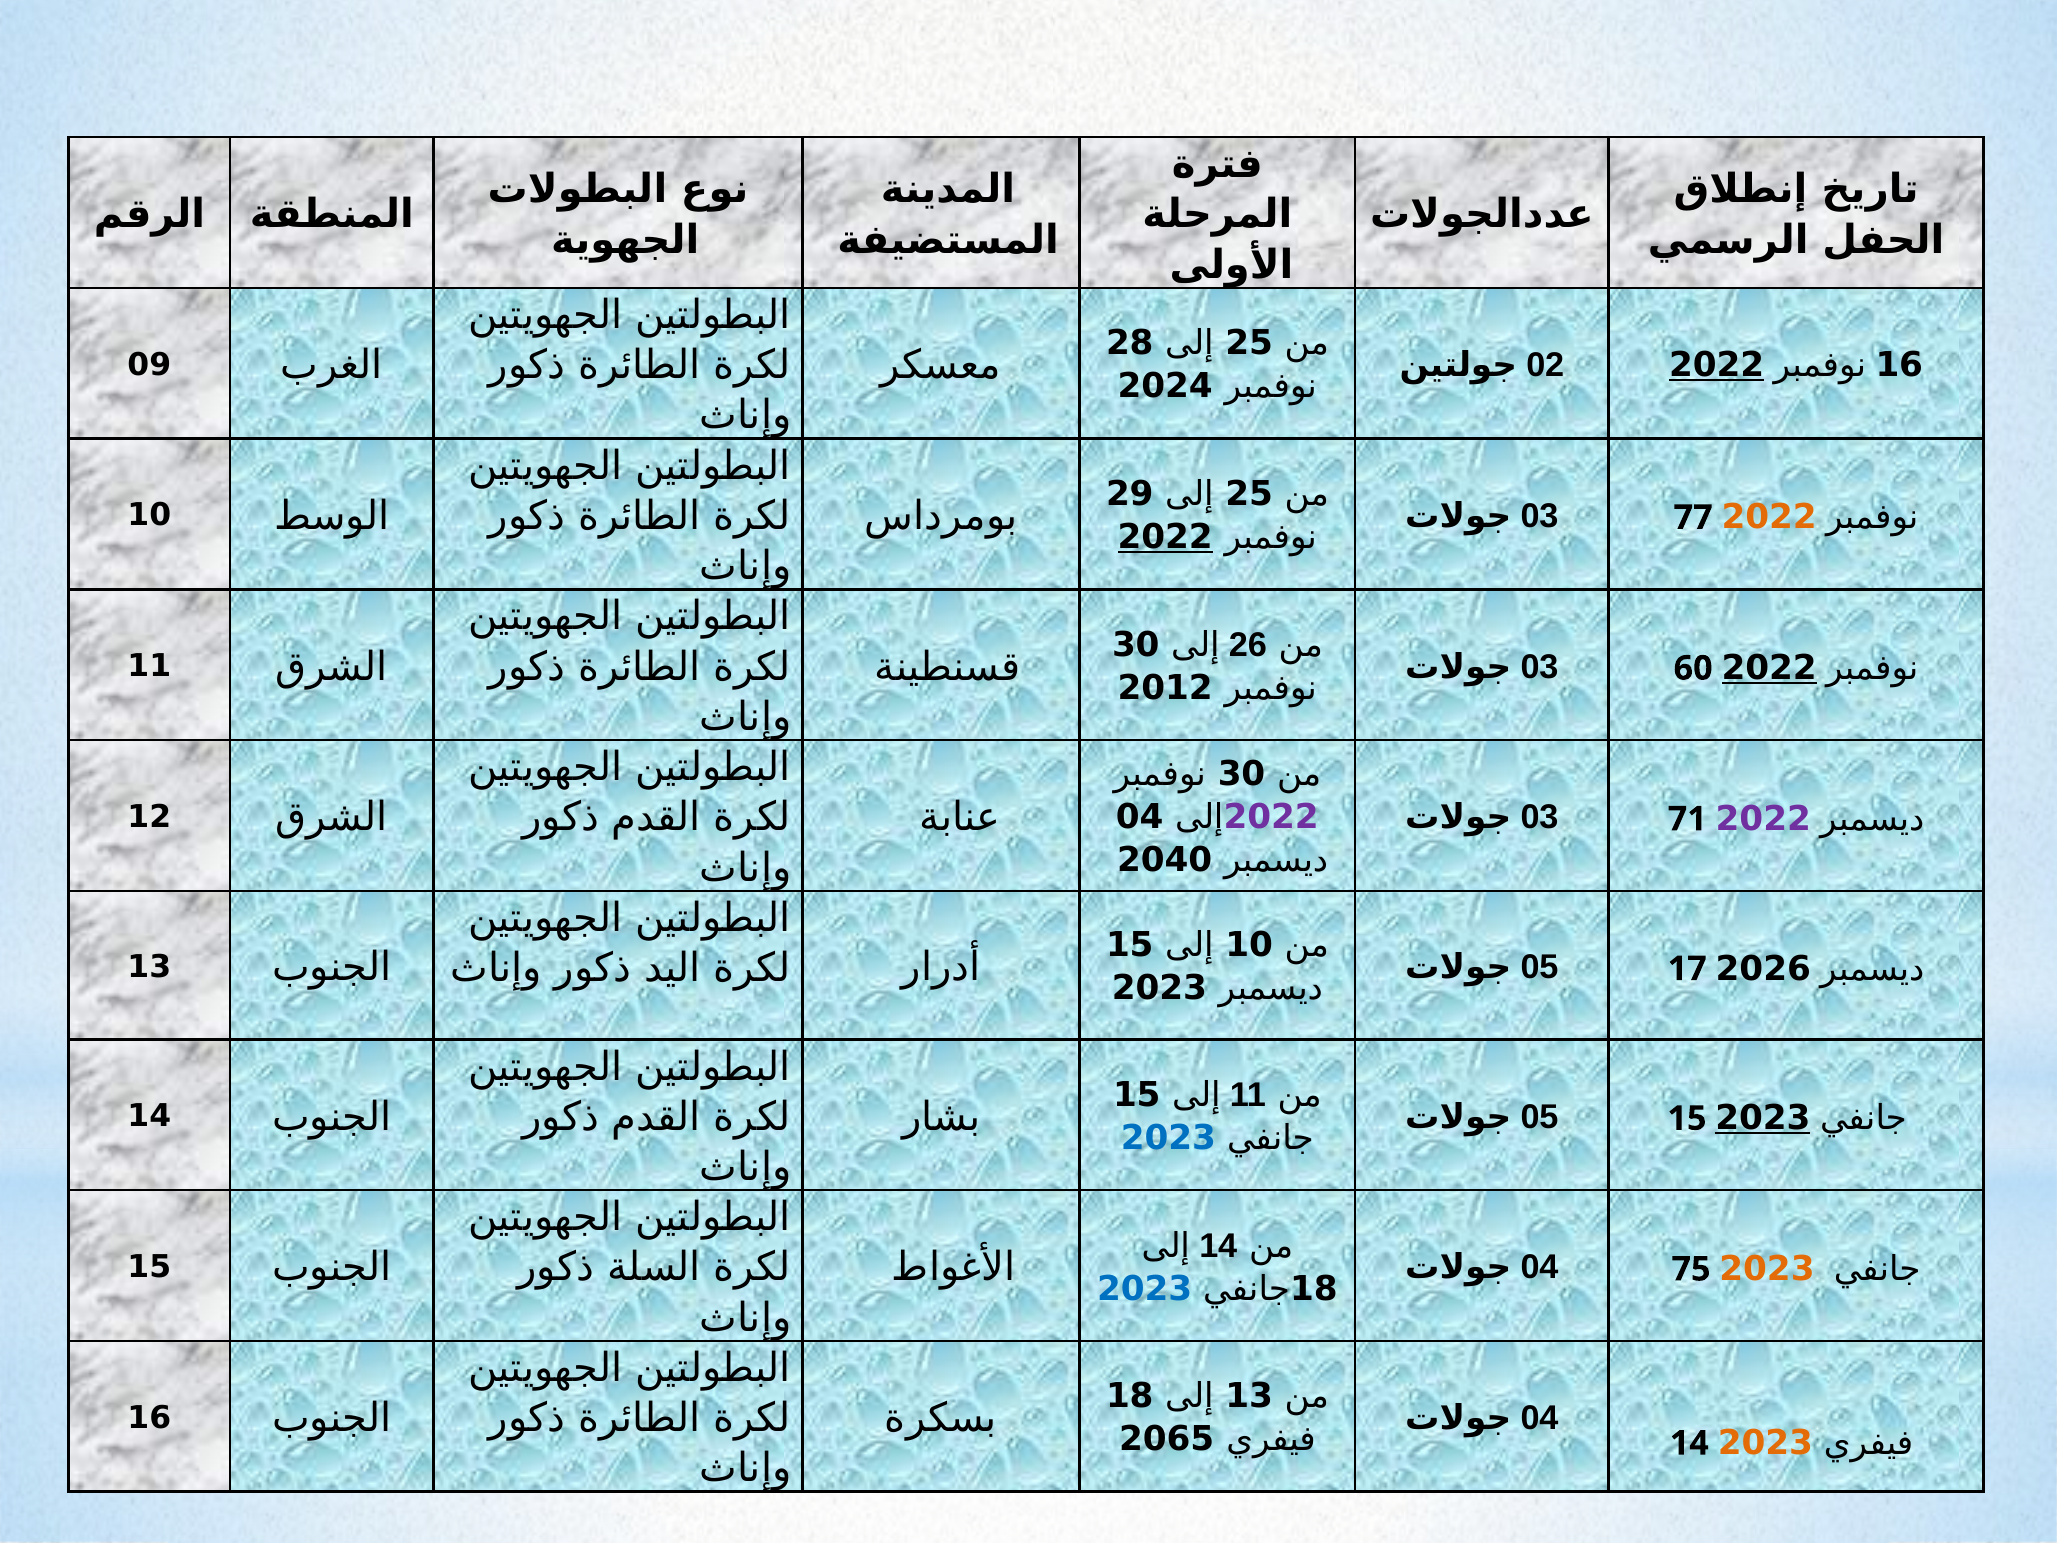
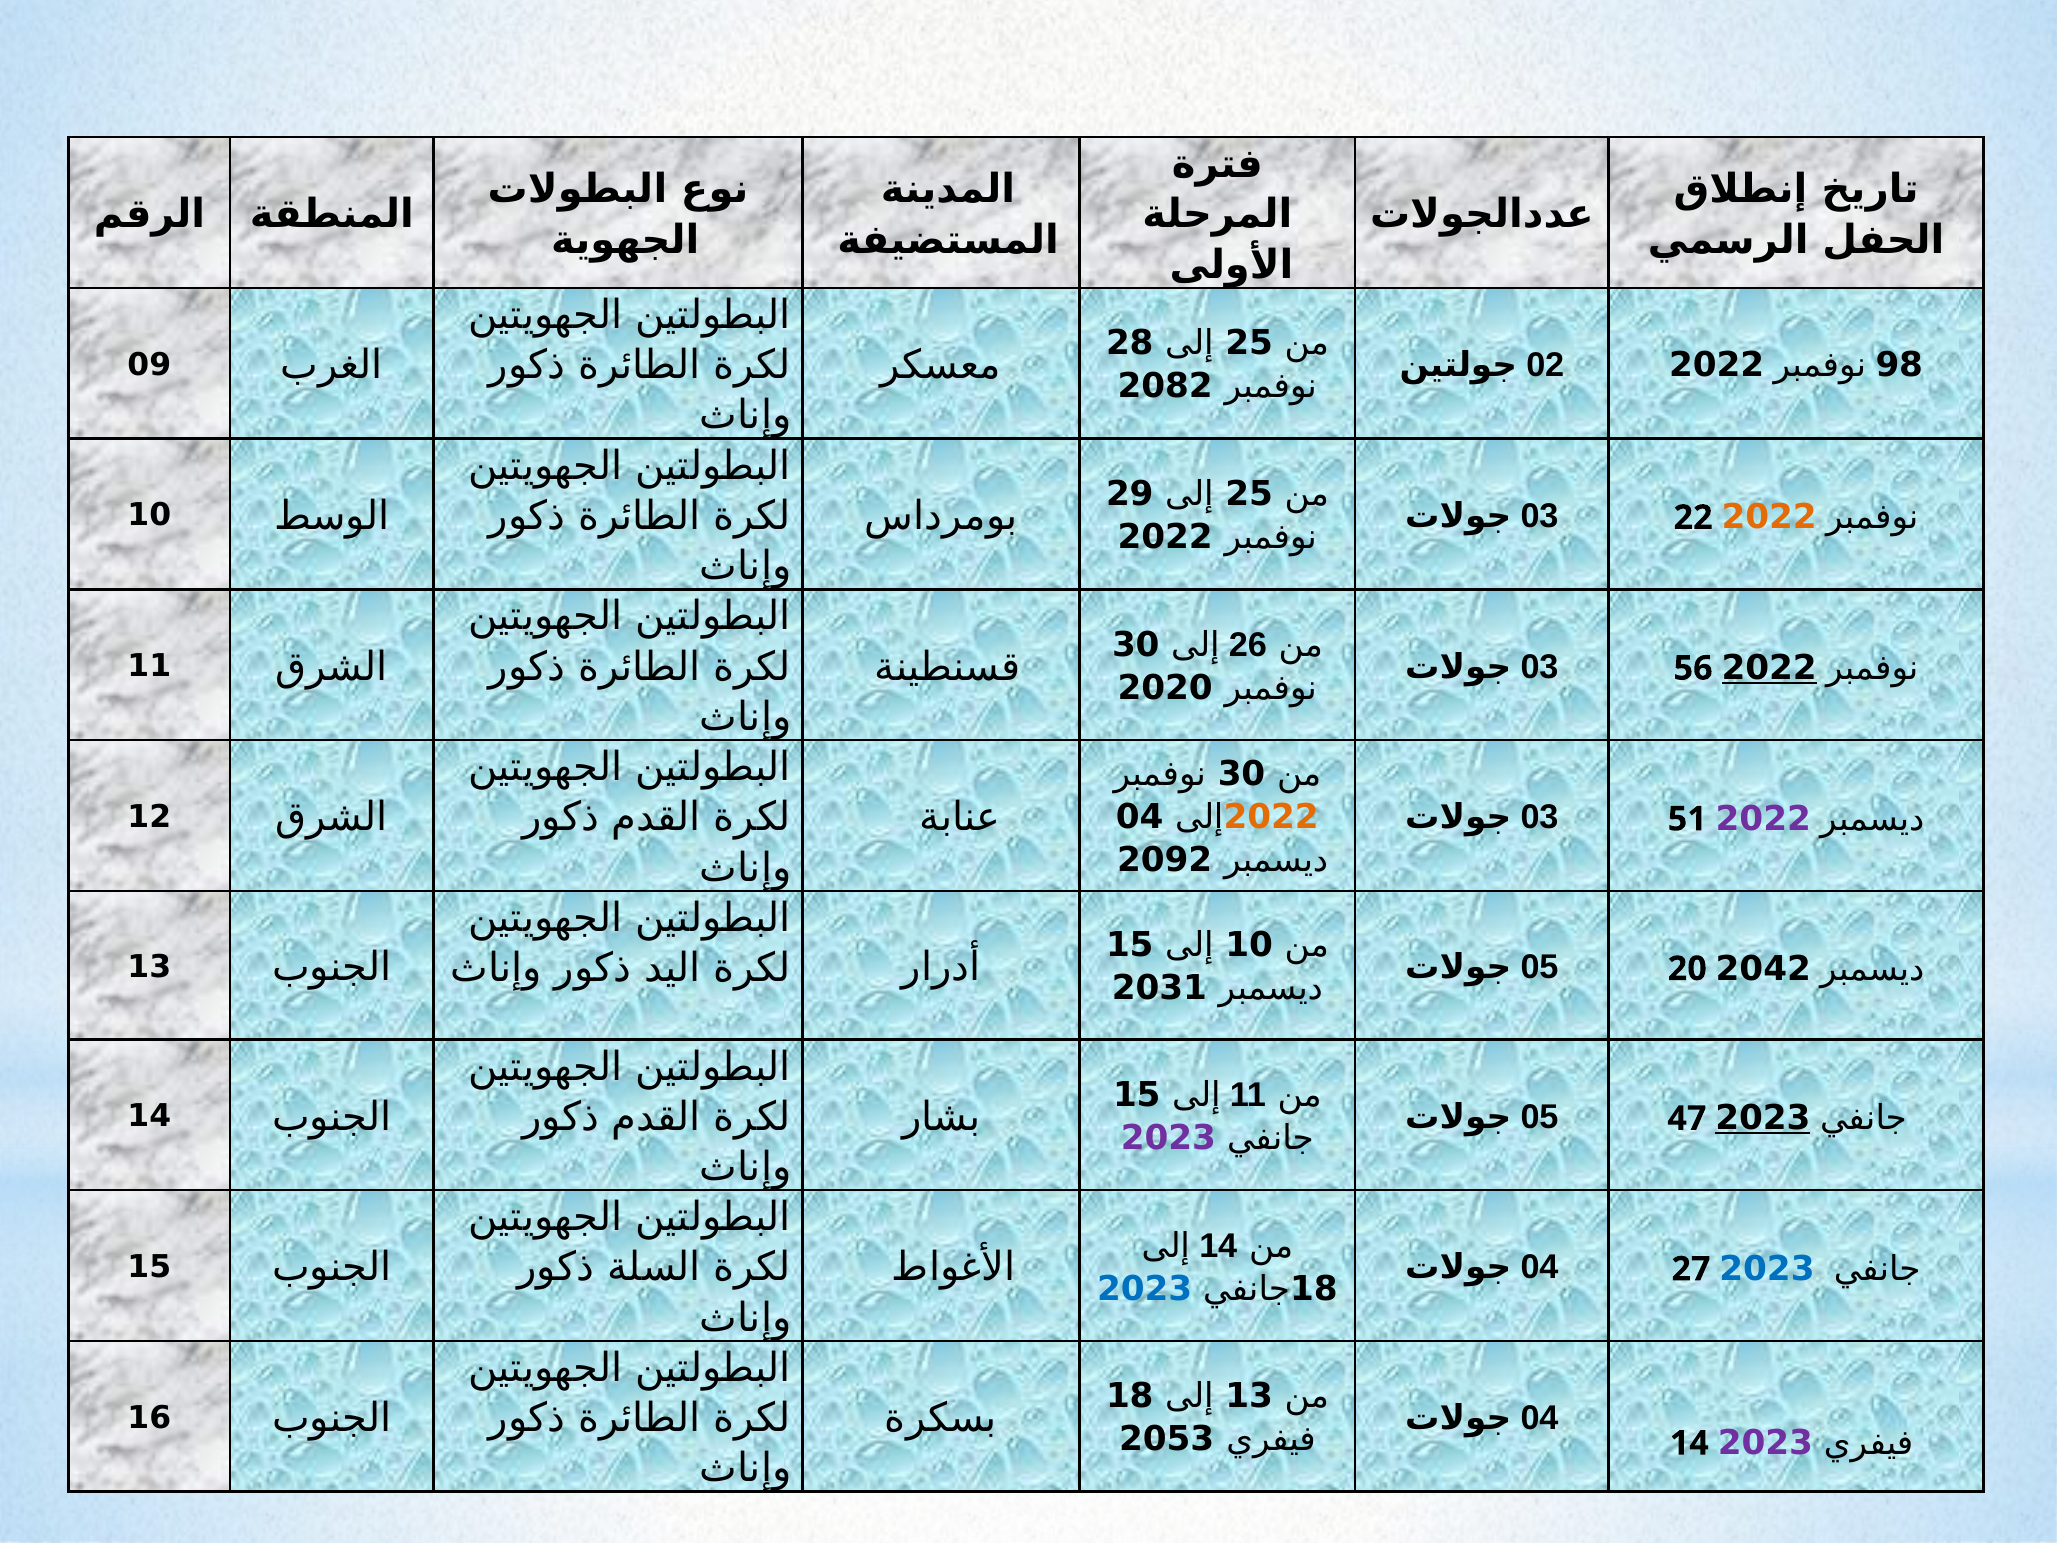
2022 at (1717, 365) underline: present -> none
16 at (1899, 365): 16 -> 98
2024: 2024 -> 2082
77: 77 -> 22
2022 at (1165, 537) underline: present -> none
60: 60 -> 56
2012: 2012 -> 2020
2022 at (1271, 817) colour: purple -> orange
71: 71 -> 51
2040: 2040 -> 2092
17: 17 -> 20
2026: 2026 -> 2042
2023 at (1159, 988): 2023 -> 2031
15 at (1687, 1118): 15 -> 47
2023 at (1168, 1138) colour: blue -> purple
75: 75 -> 27
2023 at (1767, 1269) colour: orange -> blue
2065: 2065 -> 2053
2023 at (1765, 1443) colour: orange -> purple
